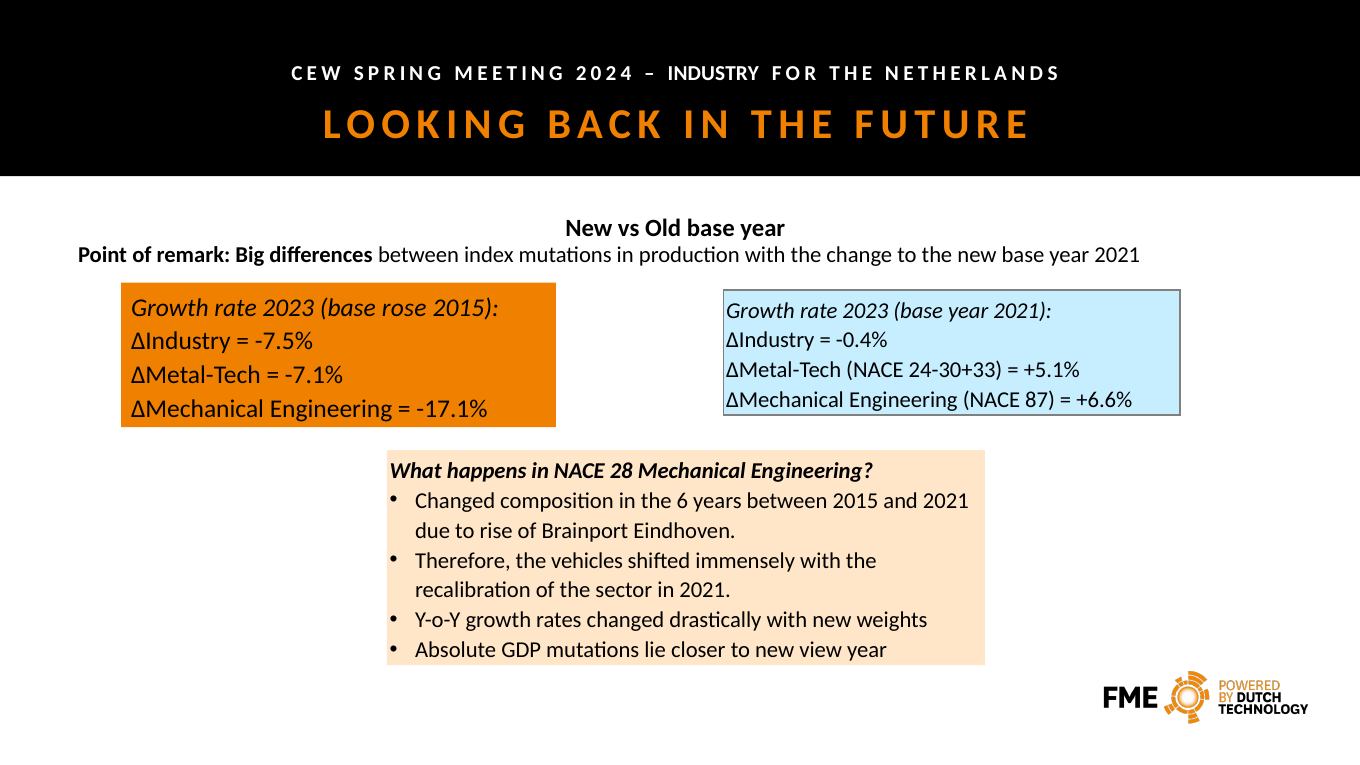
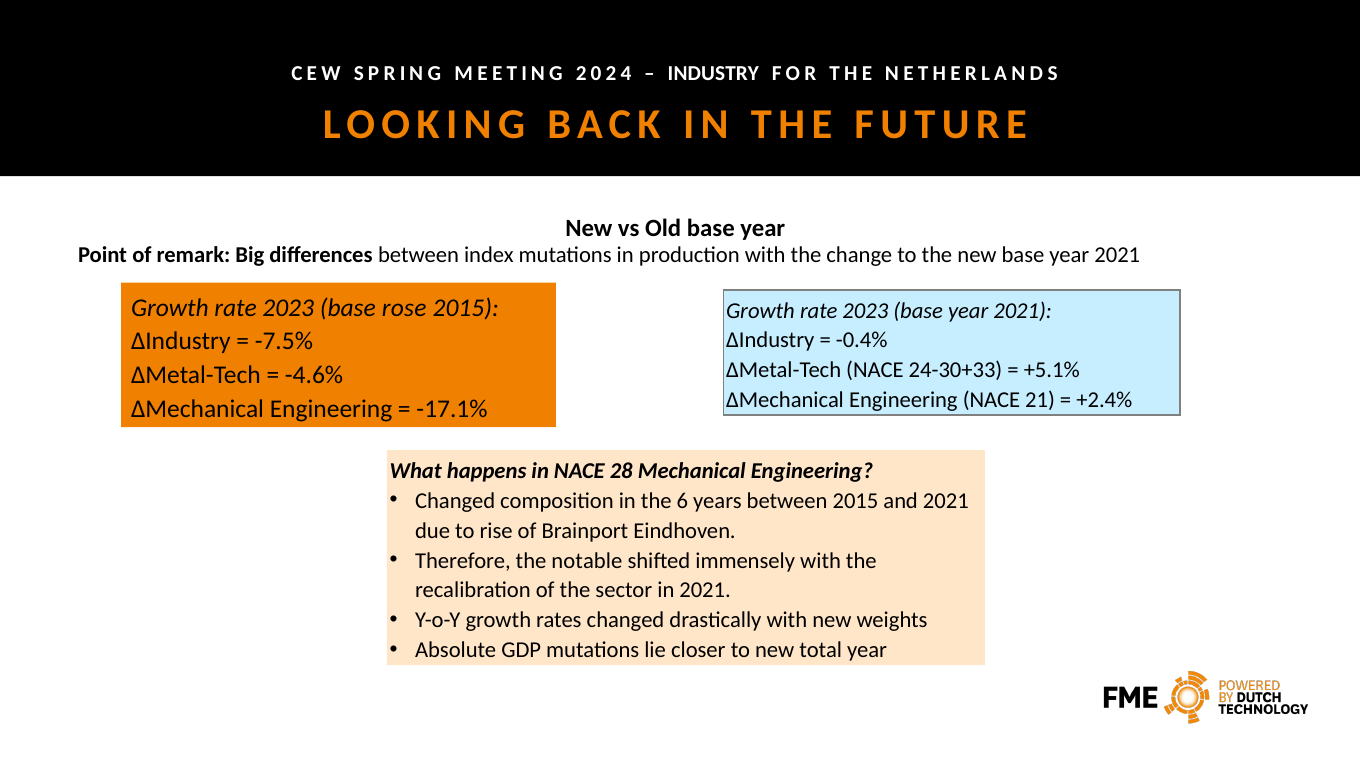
-7.1%: -7.1% -> -4.6%
87: 87 -> 21
+6.6%: +6.6% -> +2.4%
vehicles: vehicles -> notable
view: view -> total
